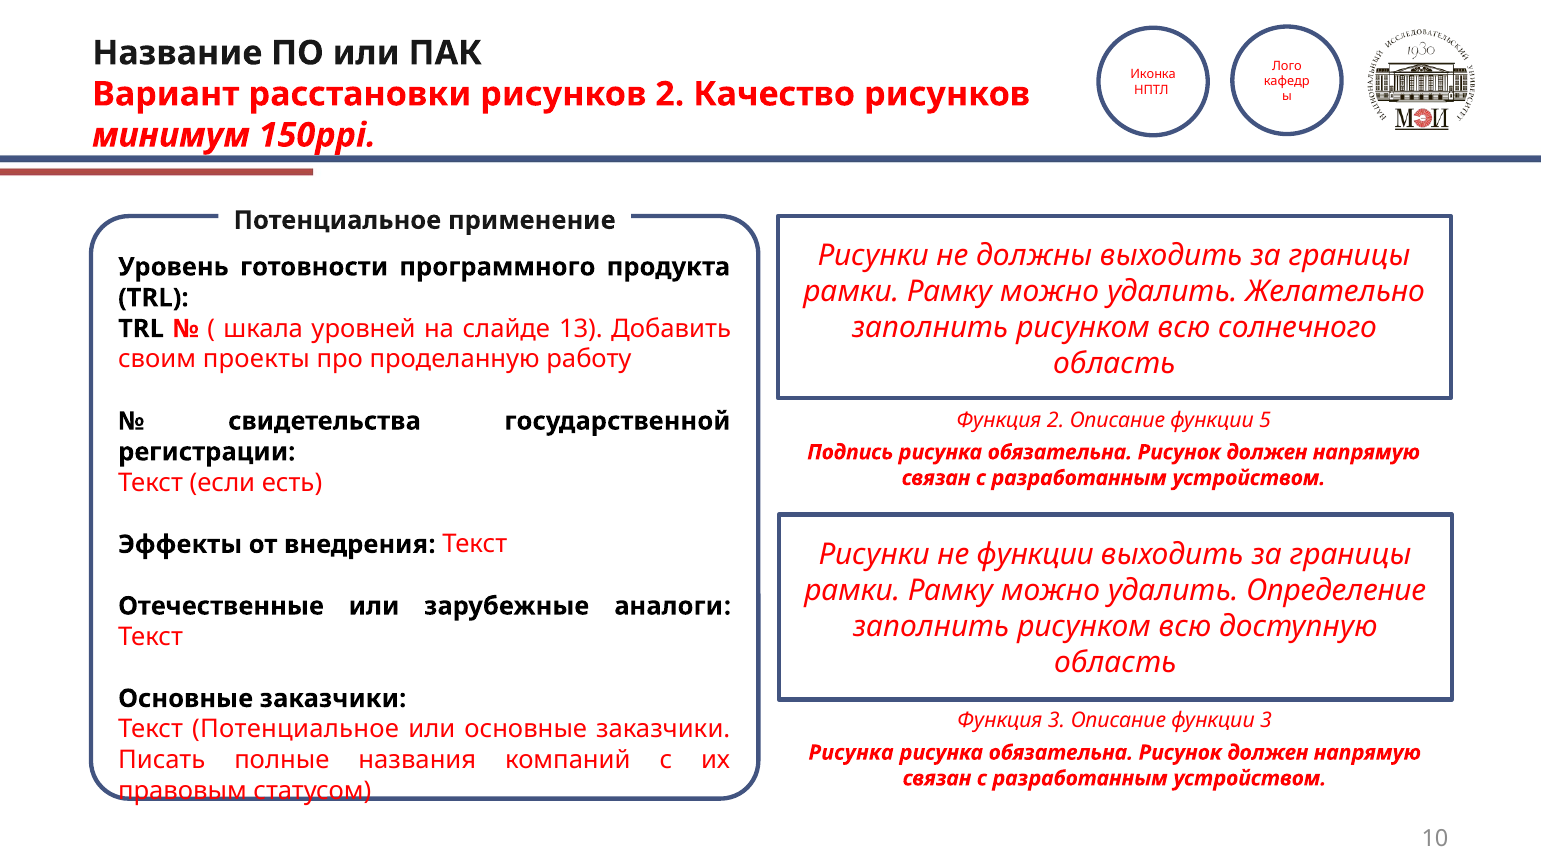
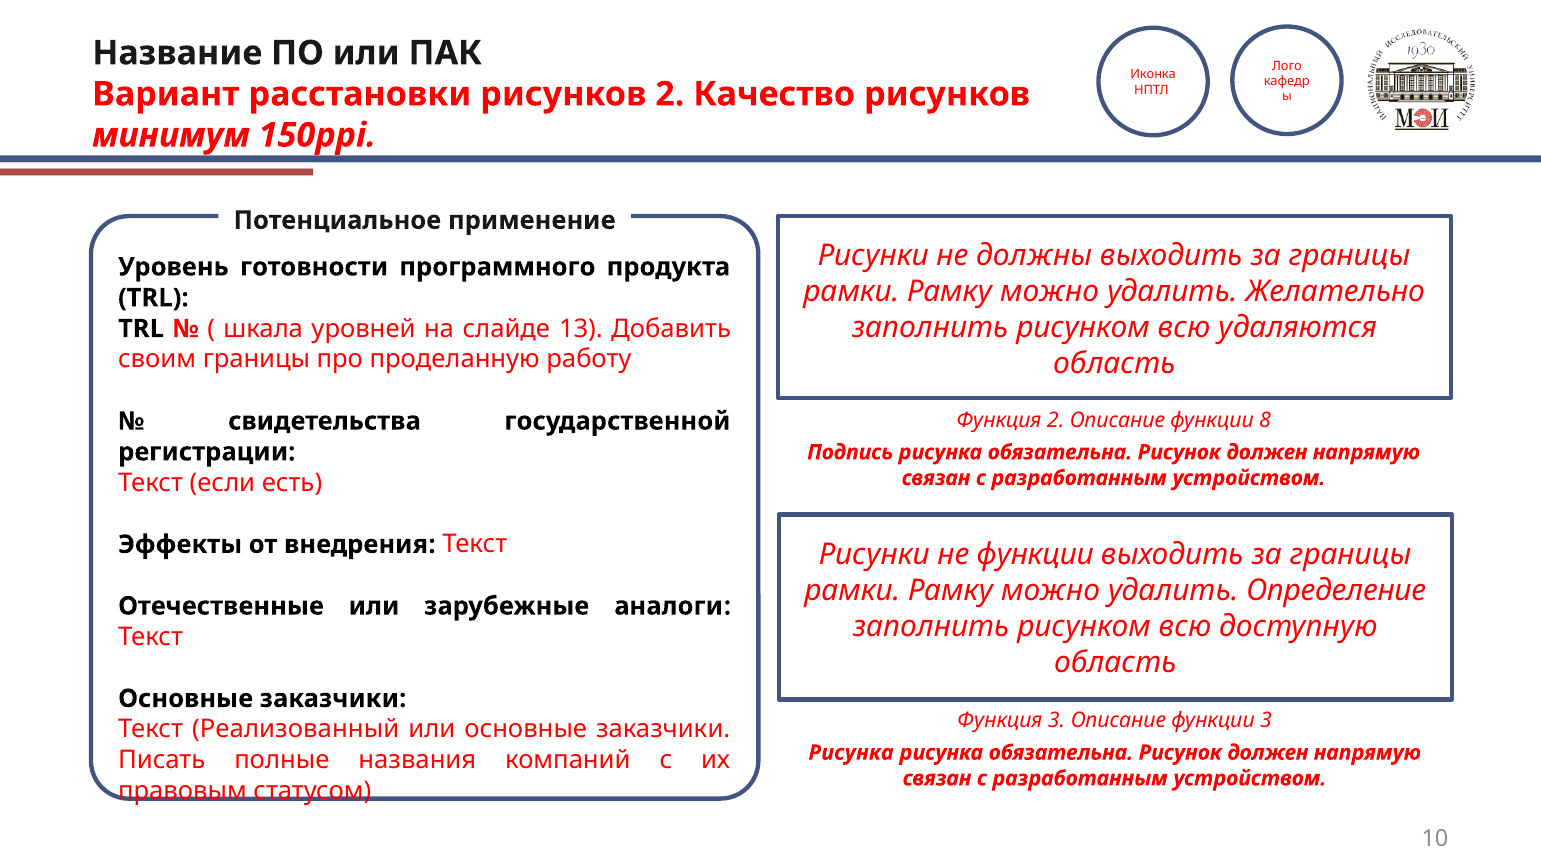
солнечного: солнечного -> удаляются
своим проекты: проекты -> границы
5: 5 -> 8
Текст Потенциальное: Потенциальное -> Реализованный
